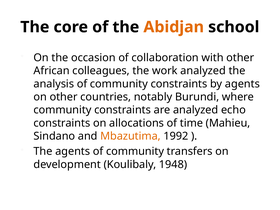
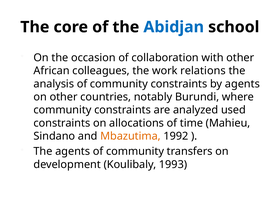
Abidjan colour: orange -> blue
work analyzed: analyzed -> relations
echo: echo -> used
1948: 1948 -> 1993
